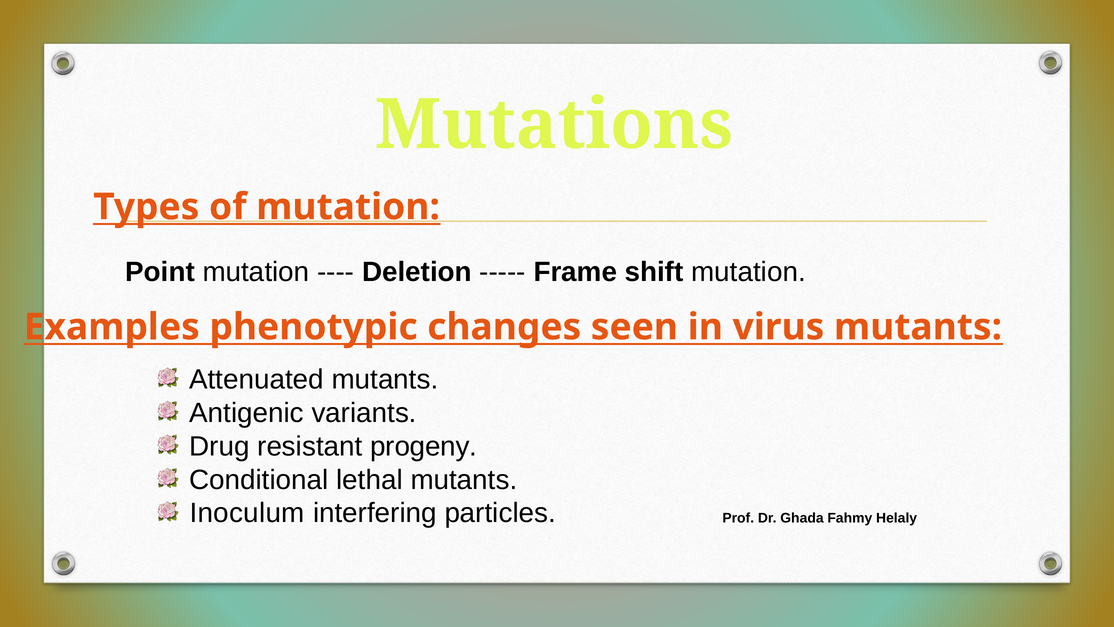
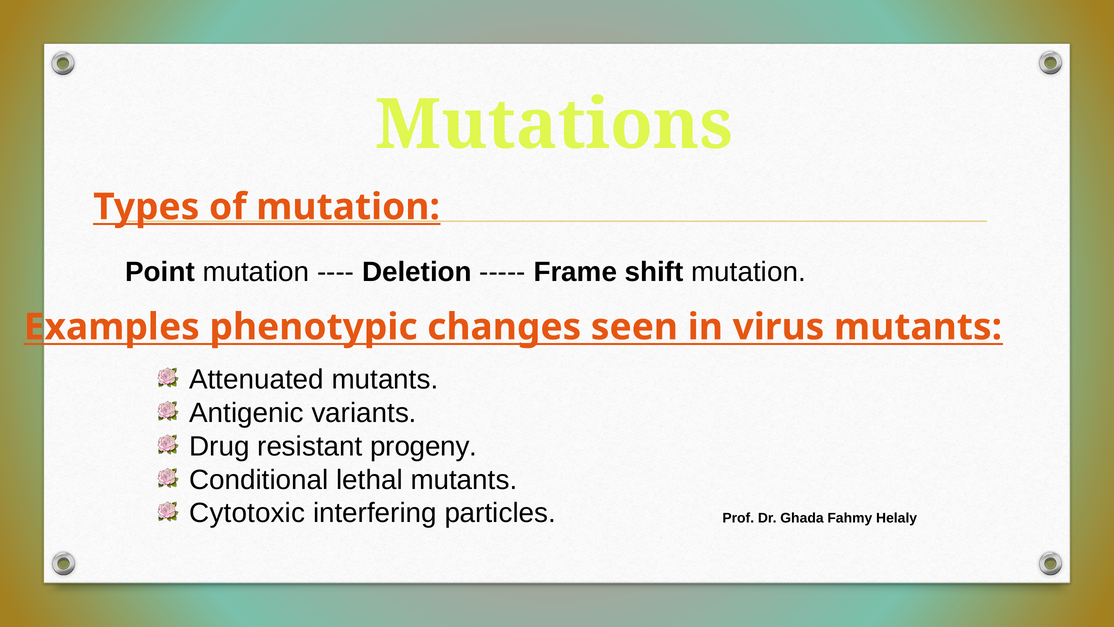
Inoculum: Inoculum -> Cytotoxic
